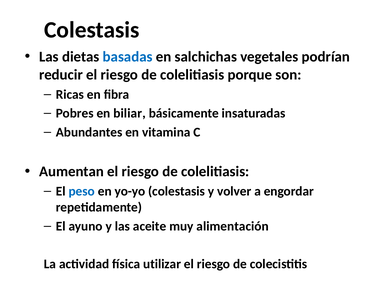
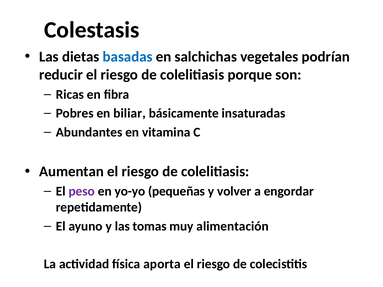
peso colour: blue -> purple
yo-yo colestasis: colestasis -> pequeñas
aceite: aceite -> tomas
utilizar: utilizar -> aporta
